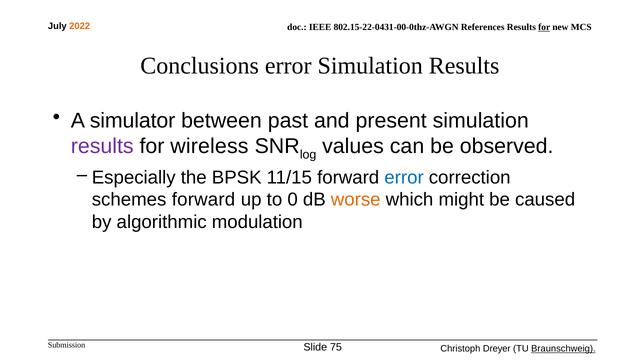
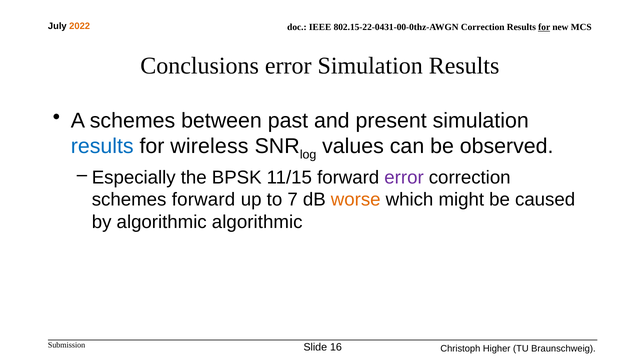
References at (483, 27): References -> Correction
A simulator: simulator -> schemes
results at (102, 146) colour: purple -> blue
error at (404, 177) colour: blue -> purple
0: 0 -> 7
algorithmic modulation: modulation -> algorithmic
75: 75 -> 16
Dreyer: Dreyer -> Higher
Braunschweig underline: present -> none
